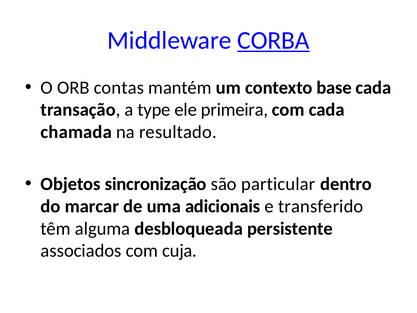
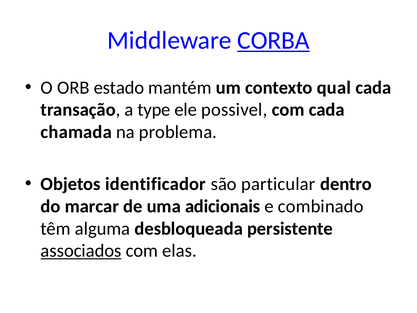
contas: contas -> estado
base: base -> qual
primeira: primeira -> possivel
resultado: resultado -> problema
sincronização: sincronização -> identificador
transferido: transferido -> combinado
associados underline: none -> present
cuja: cuja -> elas
